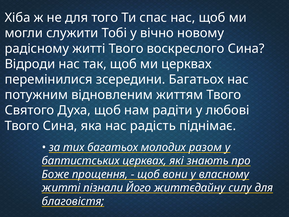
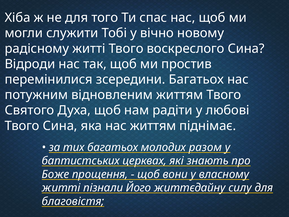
ми церквах: церквах -> простив
нас радість: радість -> життям
